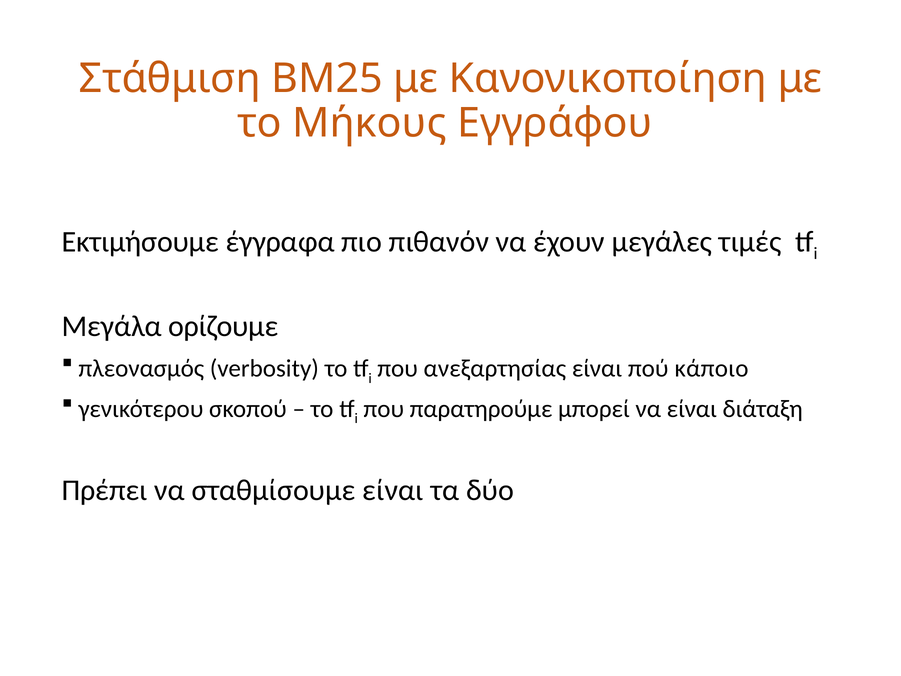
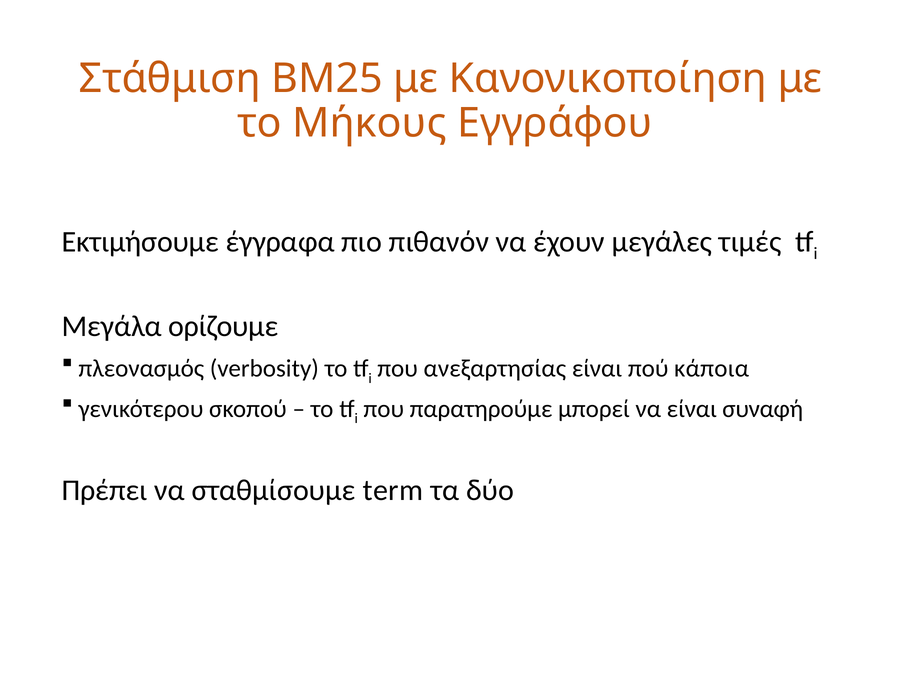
κάποιο: κάποιο -> κάποια
διάταξη: διάταξη -> συναφή
σταθμίσουμε είναι: είναι -> term
